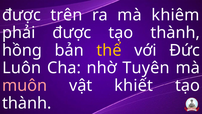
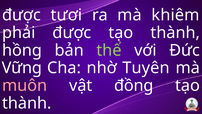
trên: trên -> tươi
thể colour: yellow -> light green
Luôn: Luôn -> Vững
khiết: khiết -> đồng
